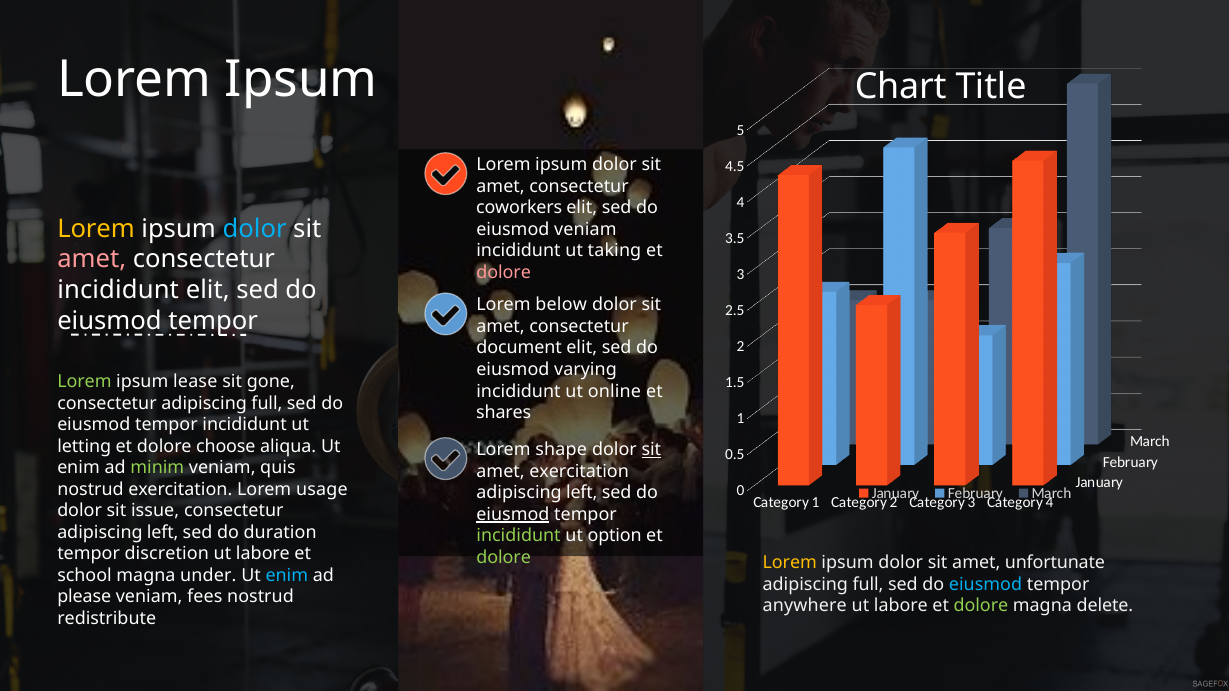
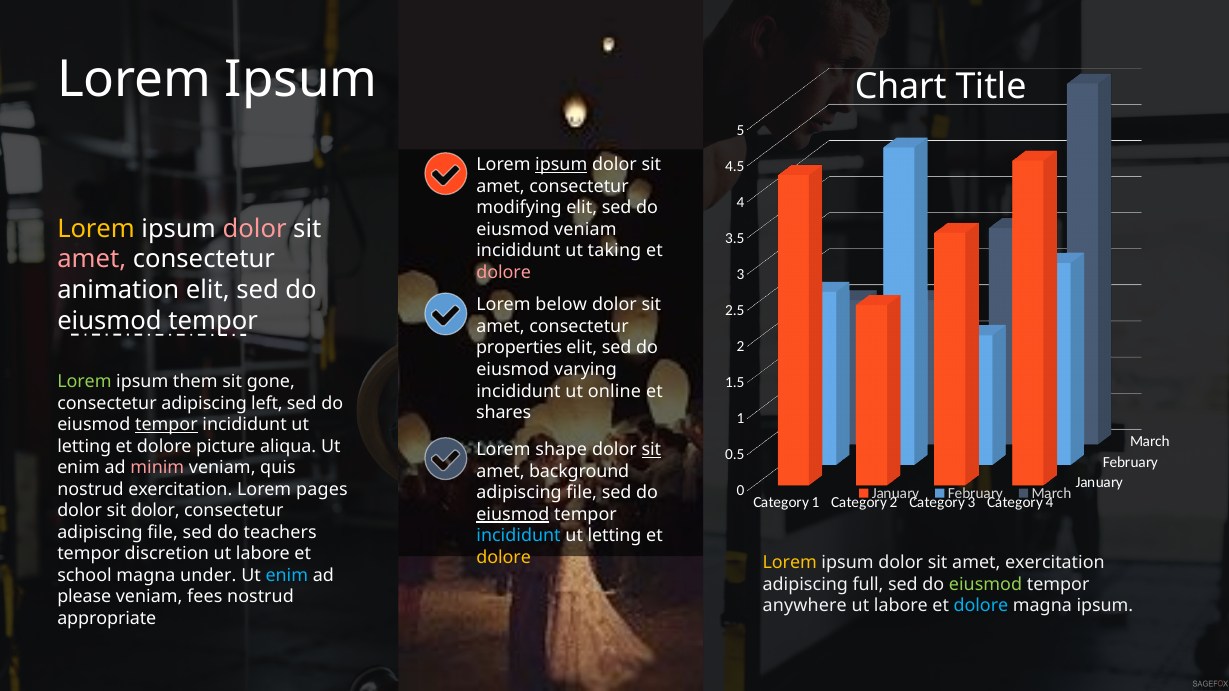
ipsum at (561, 165) underline: none -> present
coworkers: coworkers -> modifying
dolor at (255, 229) colour: light blue -> pink
incididunt at (118, 290): incididunt -> animation
document: document -> properties
lease: lease -> them
consectetur adipiscing full: full -> left
tempor at (166, 425) underline: none -> present
choose: choose -> picture
minim colour: light green -> pink
amet exercitation: exercitation -> background
usage: usage -> pages
left at (582, 493): left -> file
sit issue: issue -> dolor
left at (163, 533): left -> file
duration: duration -> teachers
incididunt at (519, 536) colour: light green -> light blue
option at (615, 536): option -> letting
dolore at (504, 558) colour: light green -> yellow
amet unfortunate: unfortunate -> exercitation
eiusmod at (986, 585) colour: light blue -> light green
dolore at (981, 606) colour: light green -> light blue
magna delete: delete -> ipsum
redistribute: redistribute -> appropriate
